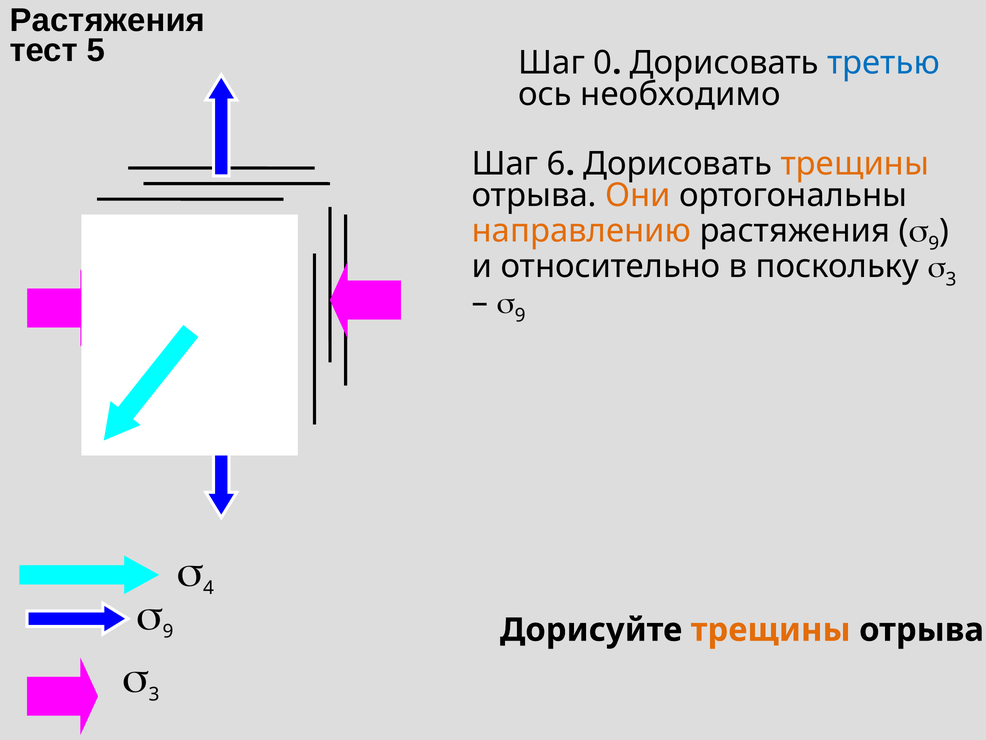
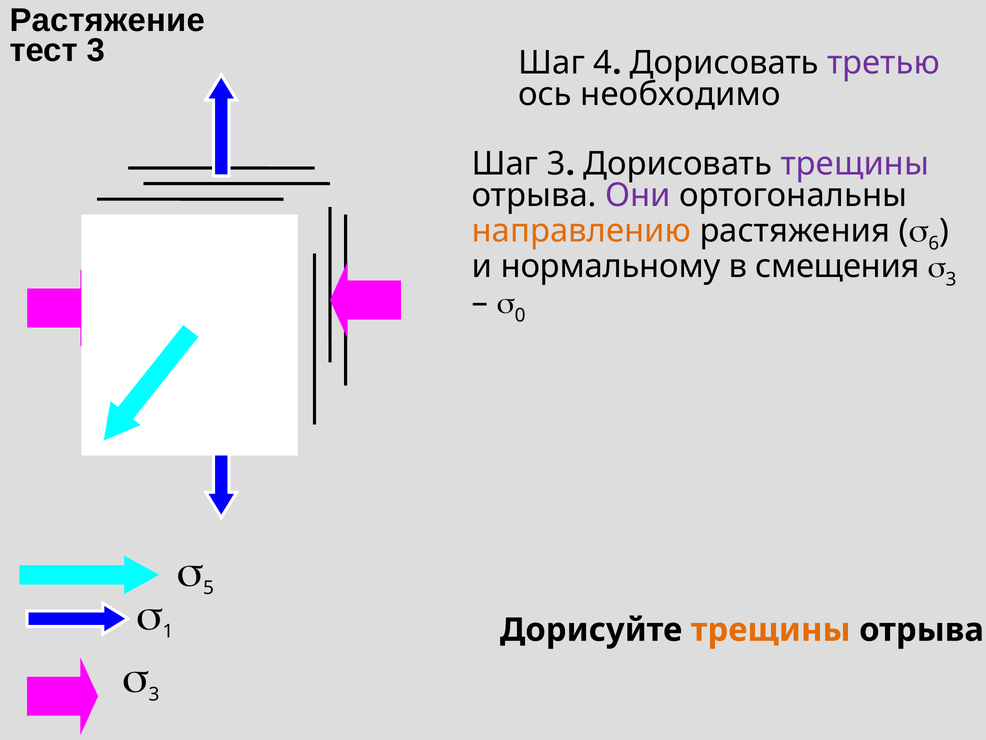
Растяжения at (107, 21): Растяжения -> Растяжение
тест 5: 5 -> 3
0: 0 -> 4
третью colour: blue -> purple
Шаг 6: 6 -> 3
трещины at (855, 164) colour: orange -> purple
Они colour: orange -> purple
9 at (934, 243): 9 -> 6
относительно: относительно -> нормальному
поскольку: поскольку -> смещения
9 at (520, 315): 9 -> 0
4: 4 -> 5
9 at (168, 631): 9 -> 1
